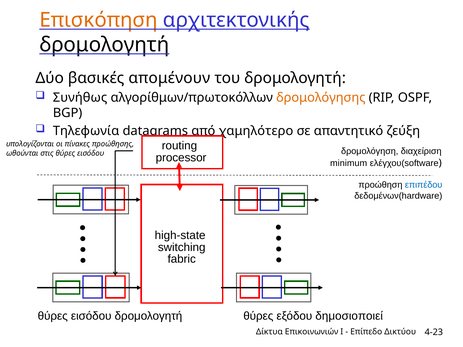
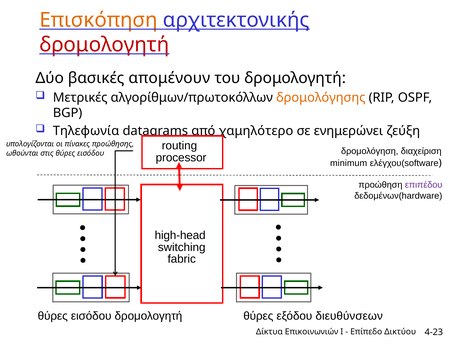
δρομολογητή at (104, 45) colour: black -> red
Συνήθως: Συνήθως -> Μετρικές
απαντητικό: απαντητικό -> ενημερώνει
επιπέδου colour: blue -> purple
high-state: high-state -> high-head
δημοσιοποιεί: δημοσιοποιεί -> διευθύνσεων
